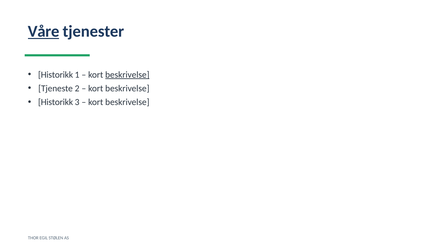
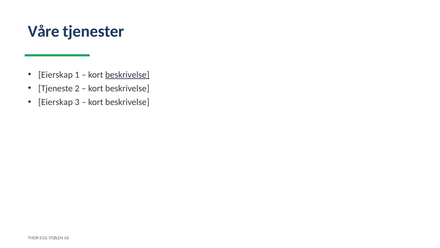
Våre underline: present -> none
Historikk at (56, 75): Historikk -> Eierskap
Historikk at (56, 102): Historikk -> Eierskap
